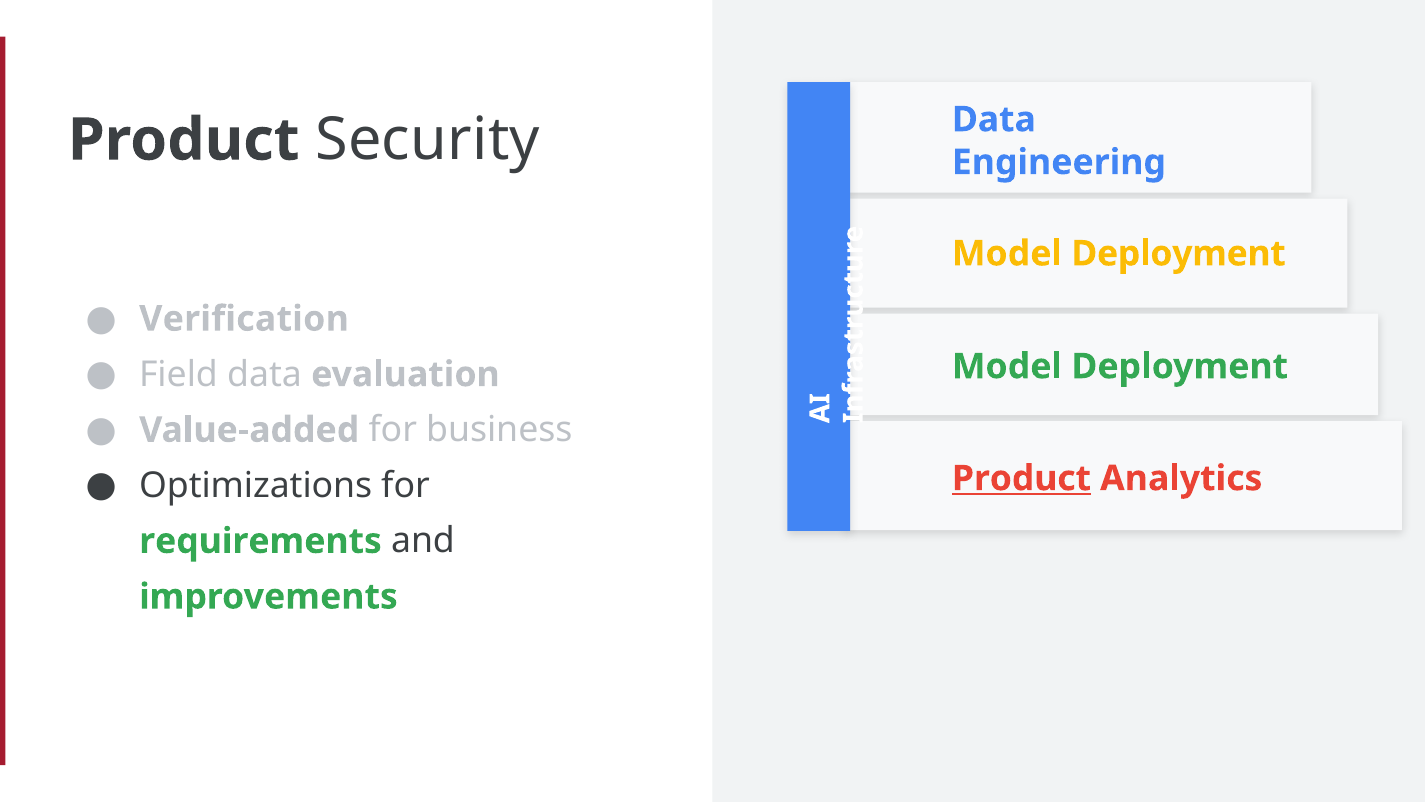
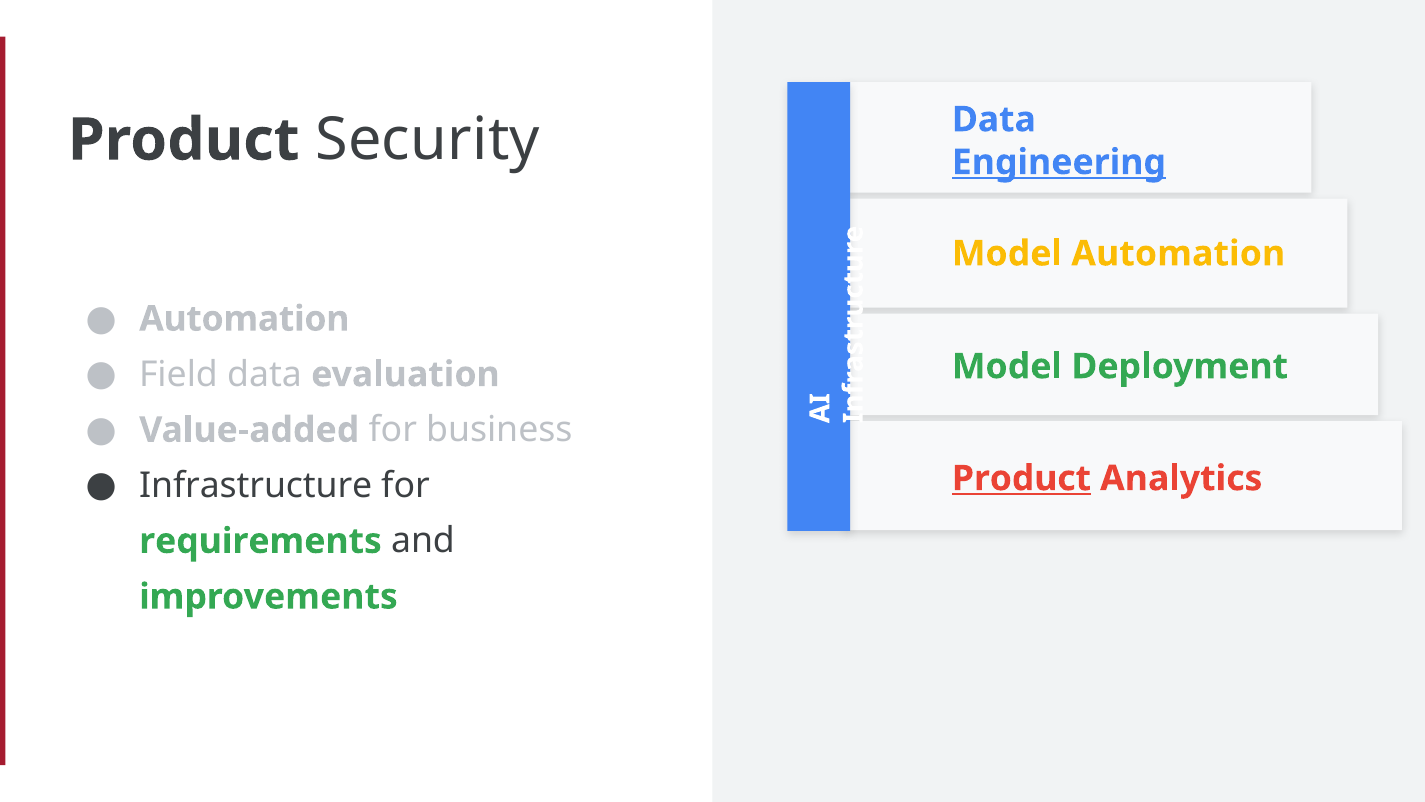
Engineering at (1059, 162) underline: none -> present
Deployment at (1178, 254): Deployment -> Automation
Verification at (244, 319): Verification -> Automation
Optimizations: Optimizations -> Infrastructure
